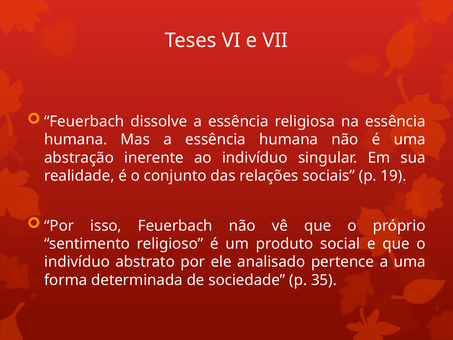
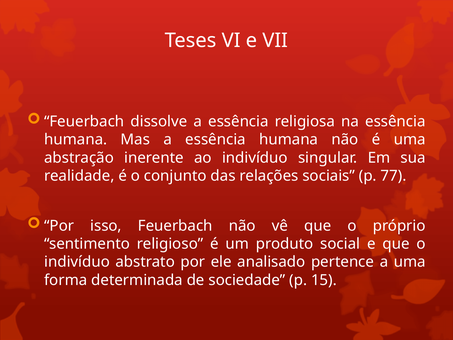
19: 19 -> 77
35: 35 -> 15
